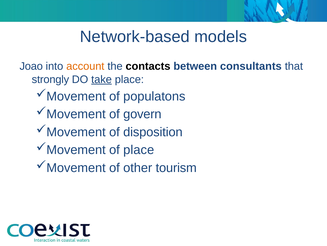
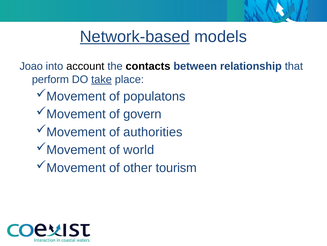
Network-based underline: none -> present
account colour: orange -> black
consultants: consultants -> relationship
strongly: strongly -> perform
disposition: disposition -> authorities
of place: place -> world
